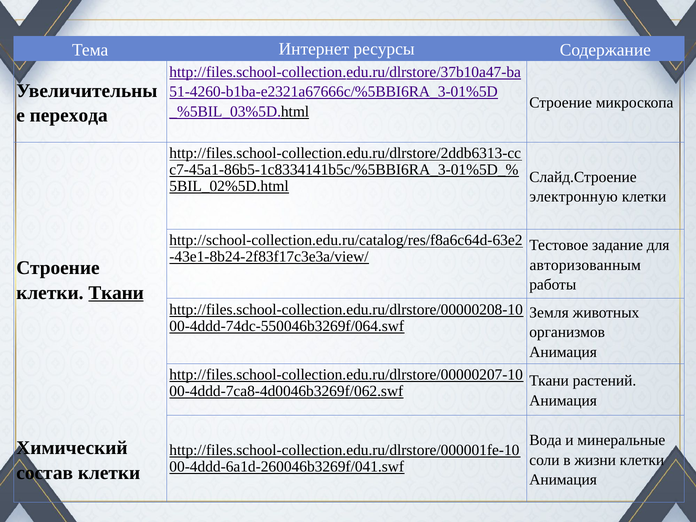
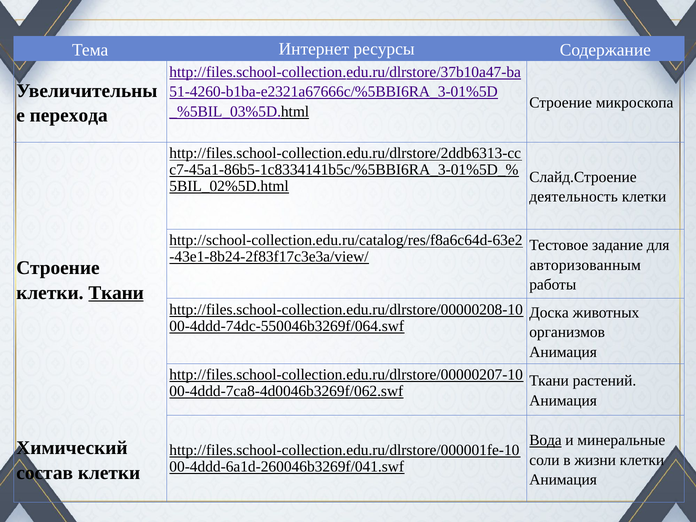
электронную: электронную -> деятельность
Земля: Земля -> Доска
Вода underline: none -> present
